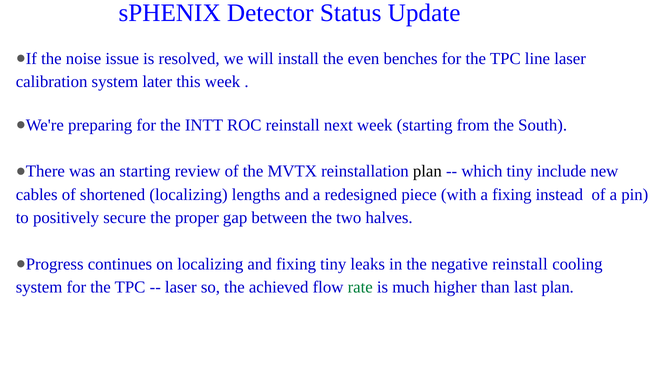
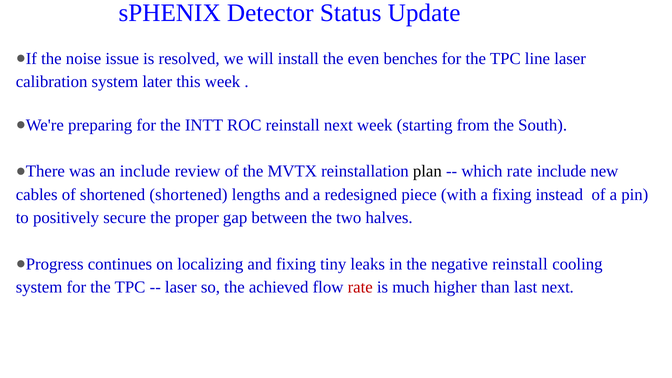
an starting: starting -> include
which tiny: tiny -> rate
shortened localizing: localizing -> shortened
rate at (360, 287) colour: green -> red
last plan: plan -> next
